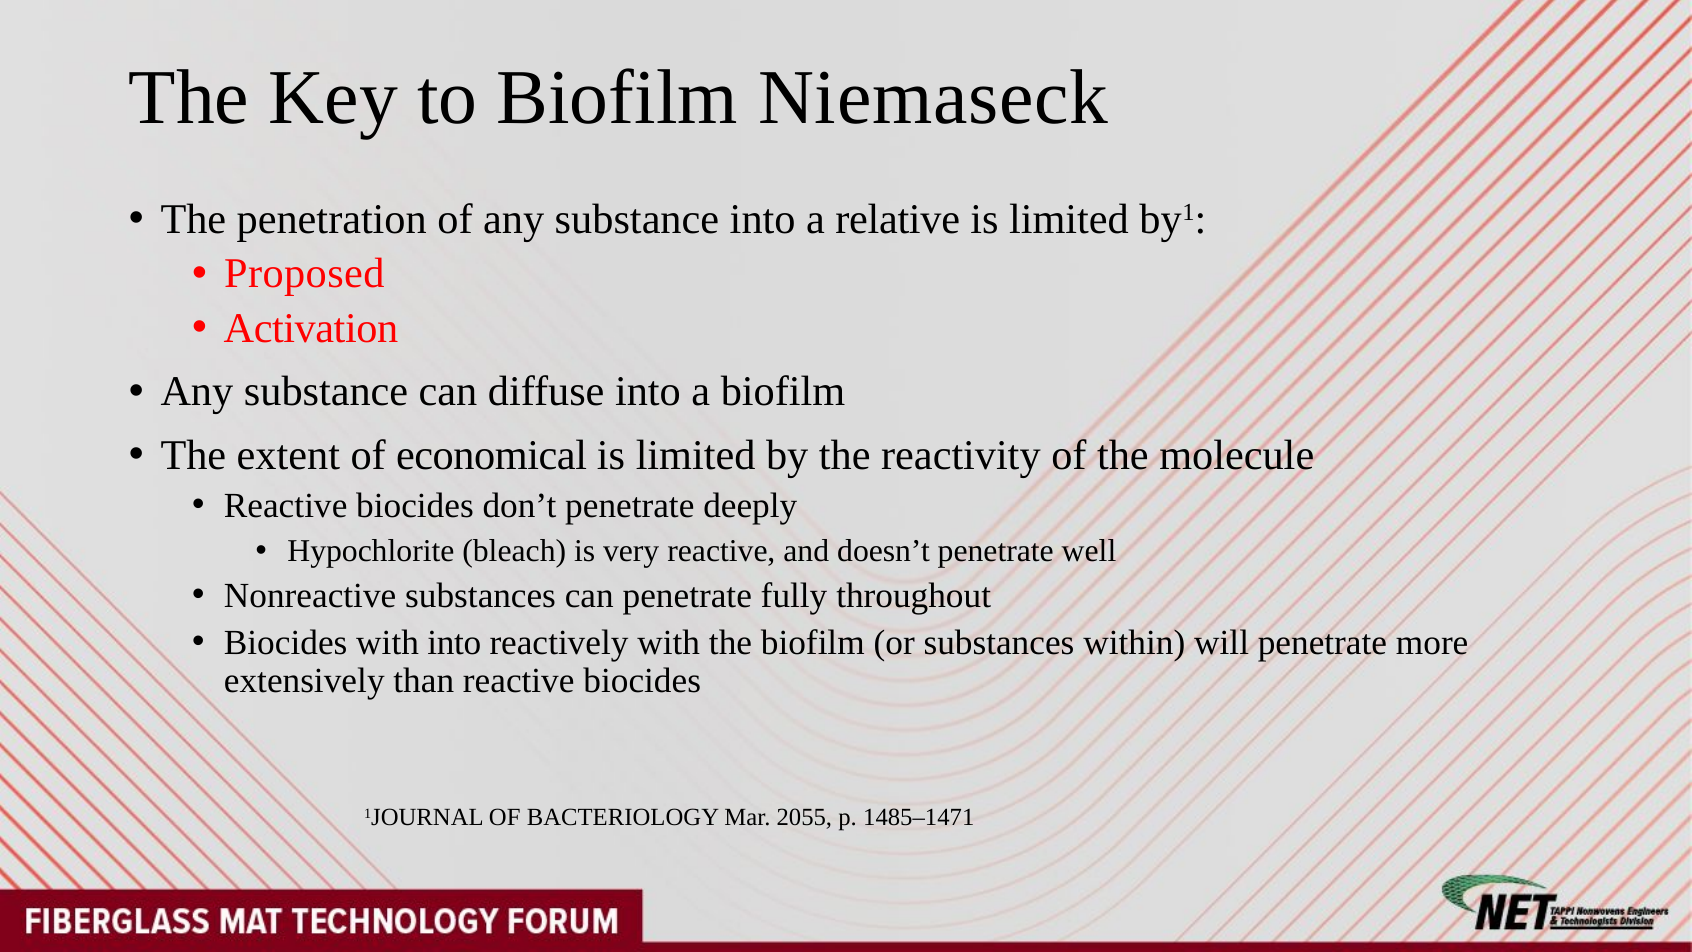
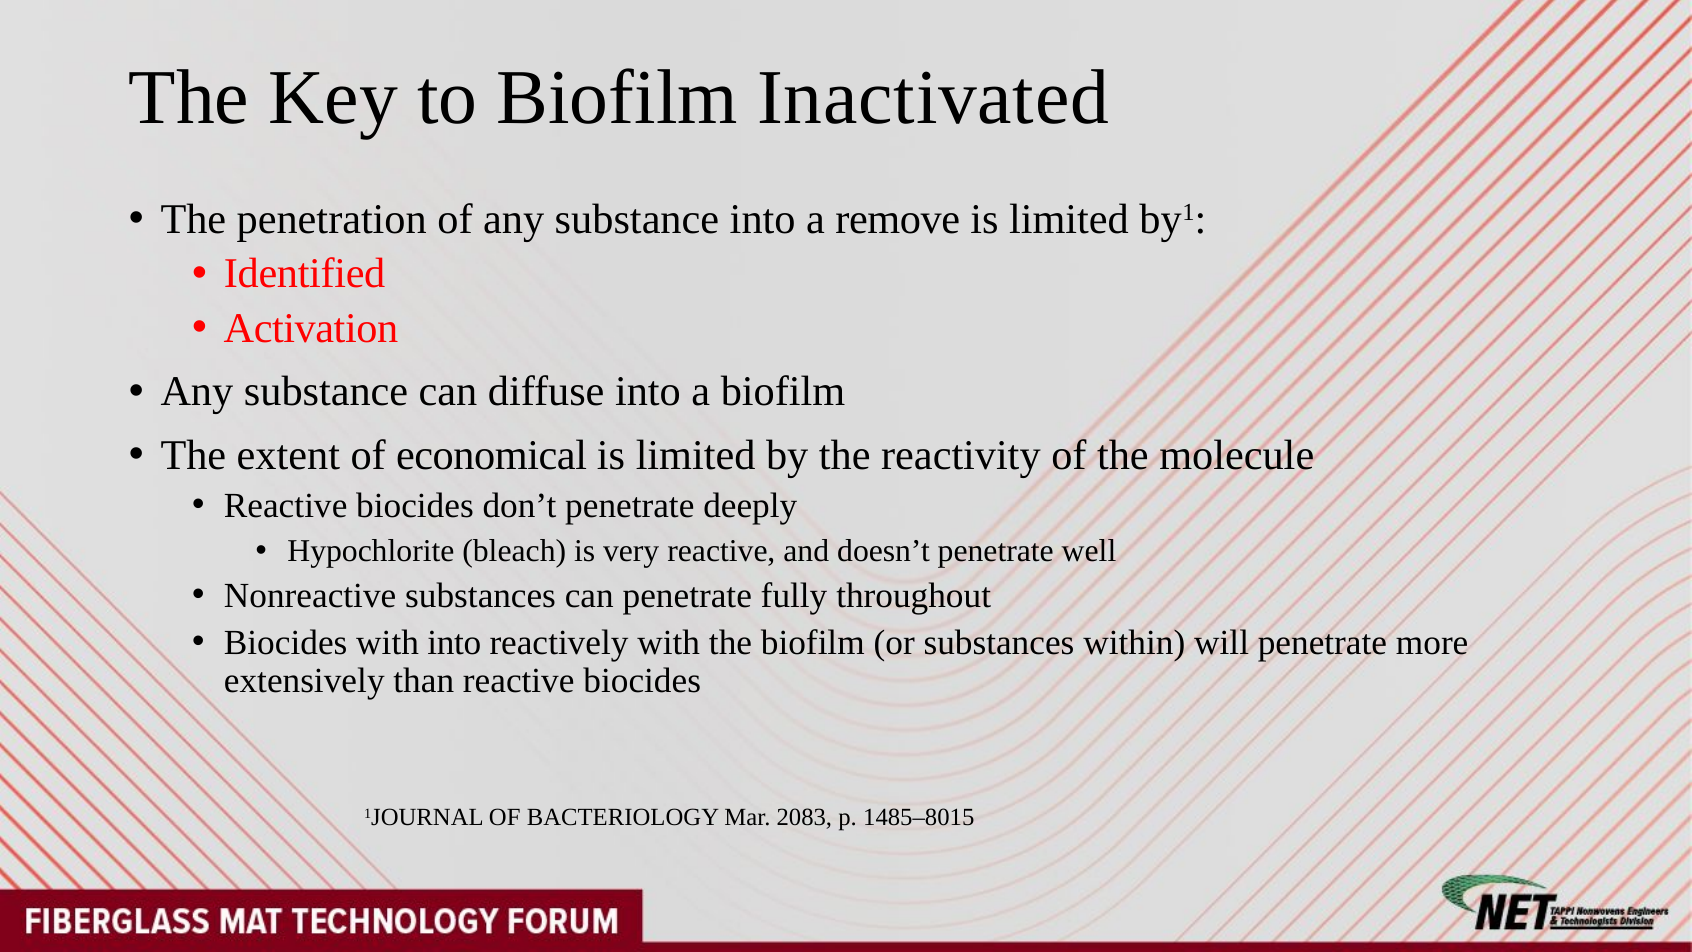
Niemaseck: Niemaseck -> Inactivated
relative: relative -> remove
Proposed: Proposed -> Identified
2055: 2055 -> 2083
1485–1471: 1485–1471 -> 1485–8015
